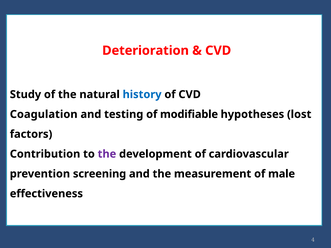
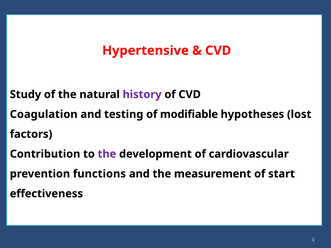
Deterioration: Deterioration -> Hypertensive
history colour: blue -> purple
screening: screening -> functions
male: male -> start
